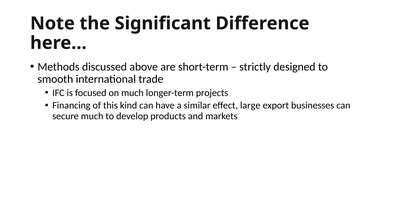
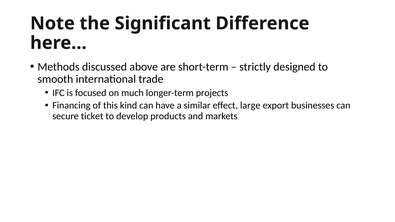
secure much: much -> ticket
